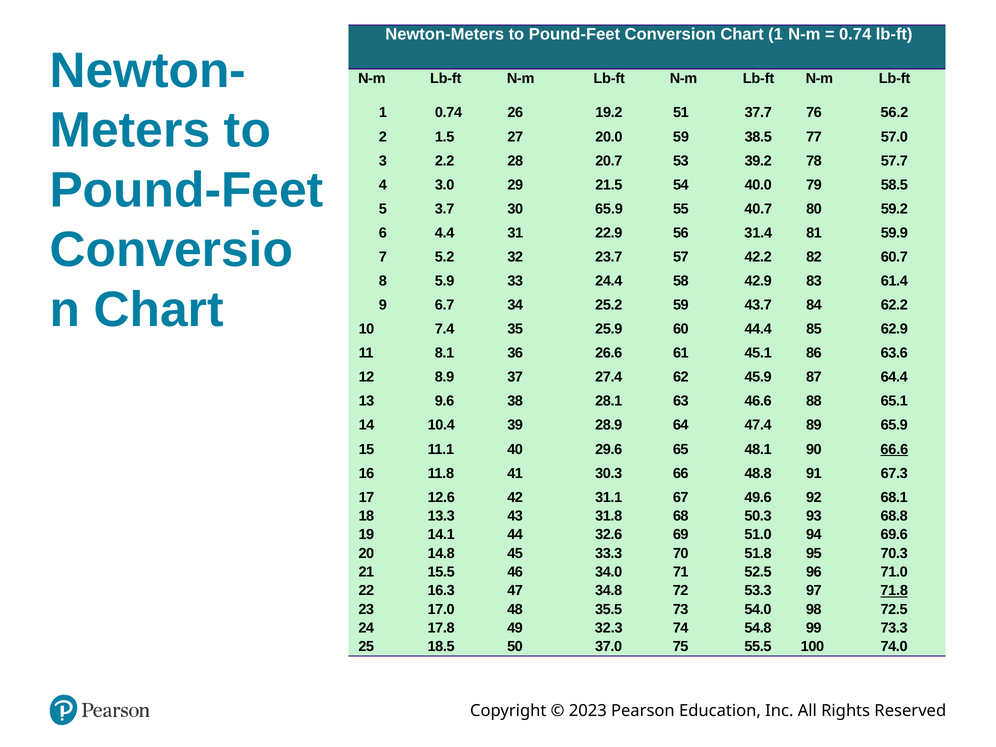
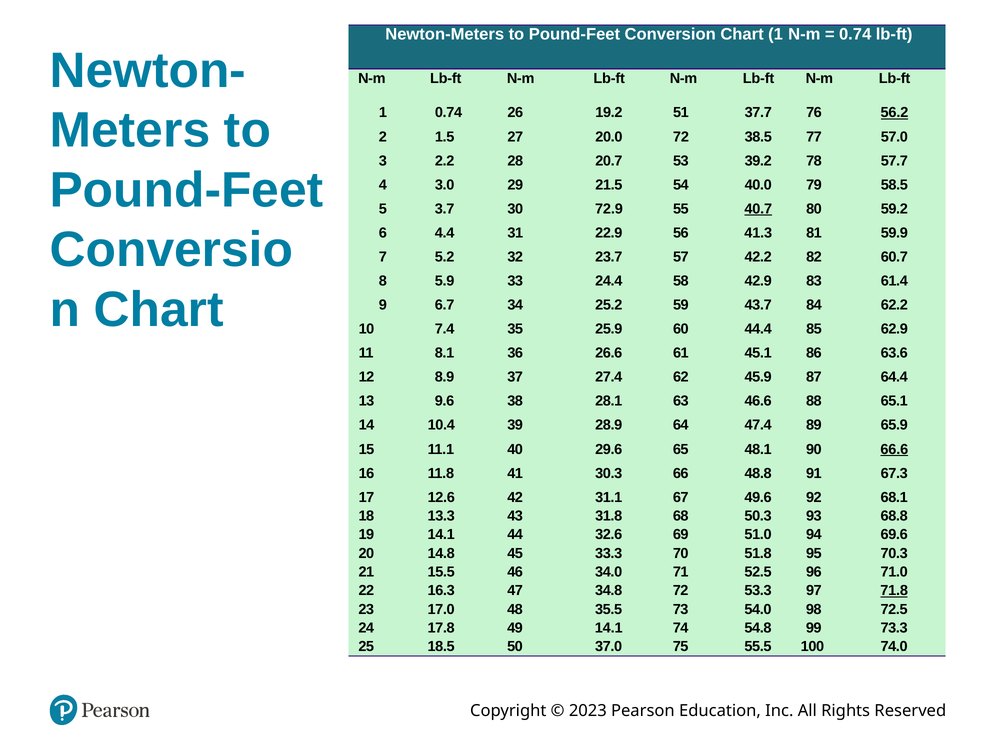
56.2 underline: none -> present
20.0 59: 59 -> 72
30 65.9: 65.9 -> 72.9
40.7 underline: none -> present
31.4: 31.4 -> 41.3
49 32.3: 32.3 -> 14.1
